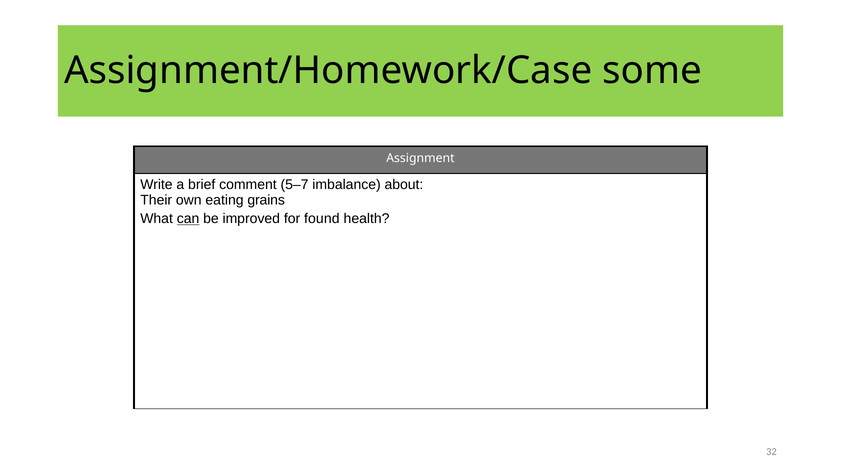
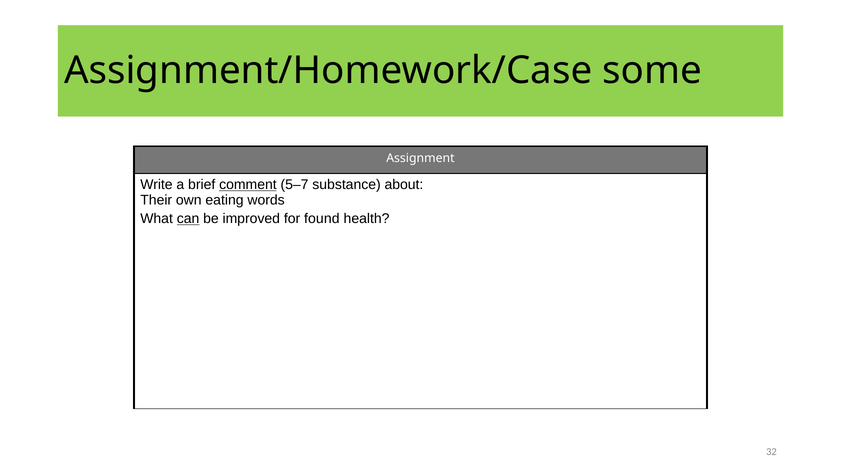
comment underline: none -> present
imbalance: imbalance -> substance
grains: grains -> words
